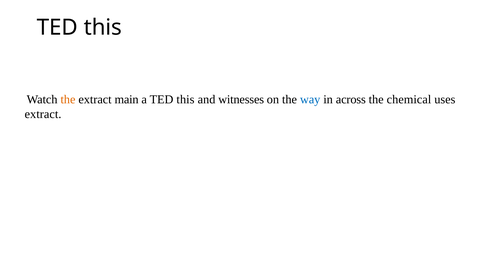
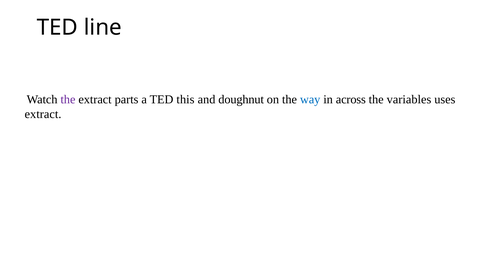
this at (103, 27): this -> line
the at (68, 100) colour: orange -> purple
main: main -> parts
witnesses: witnesses -> doughnut
chemical: chemical -> variables
